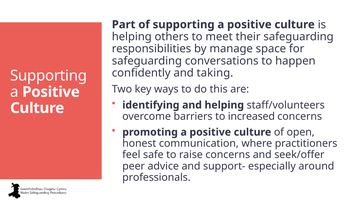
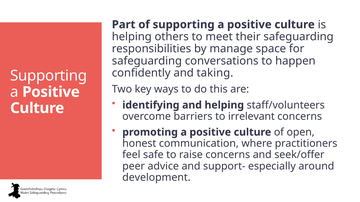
increased: increased -> irrelevant
professionals: professionals -> development
